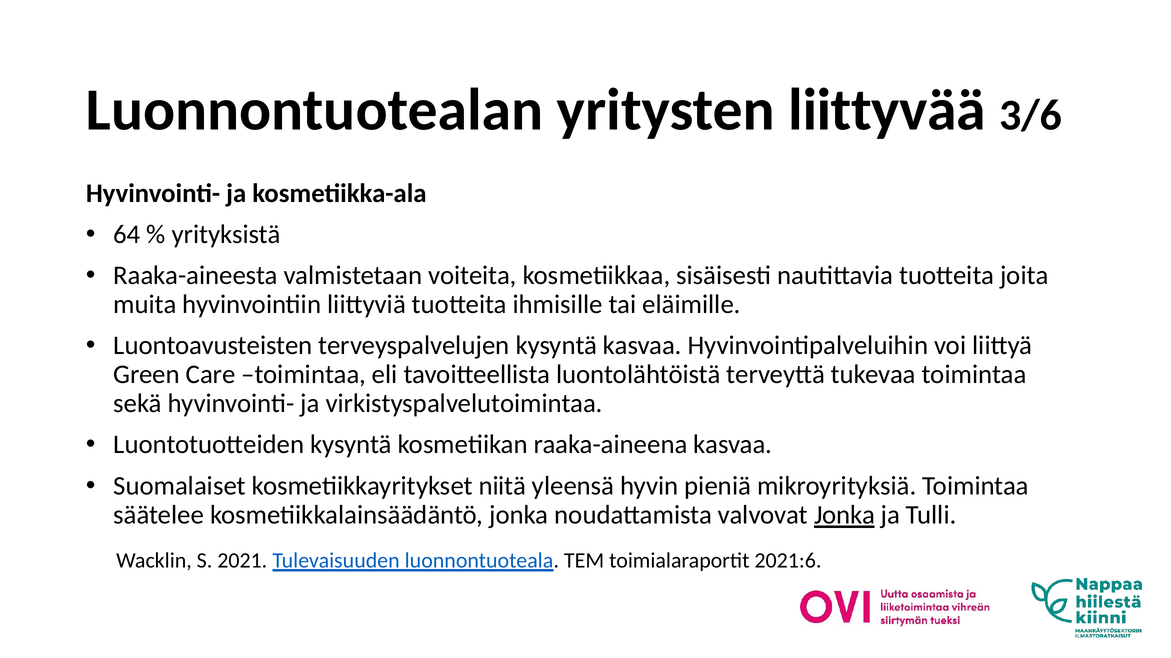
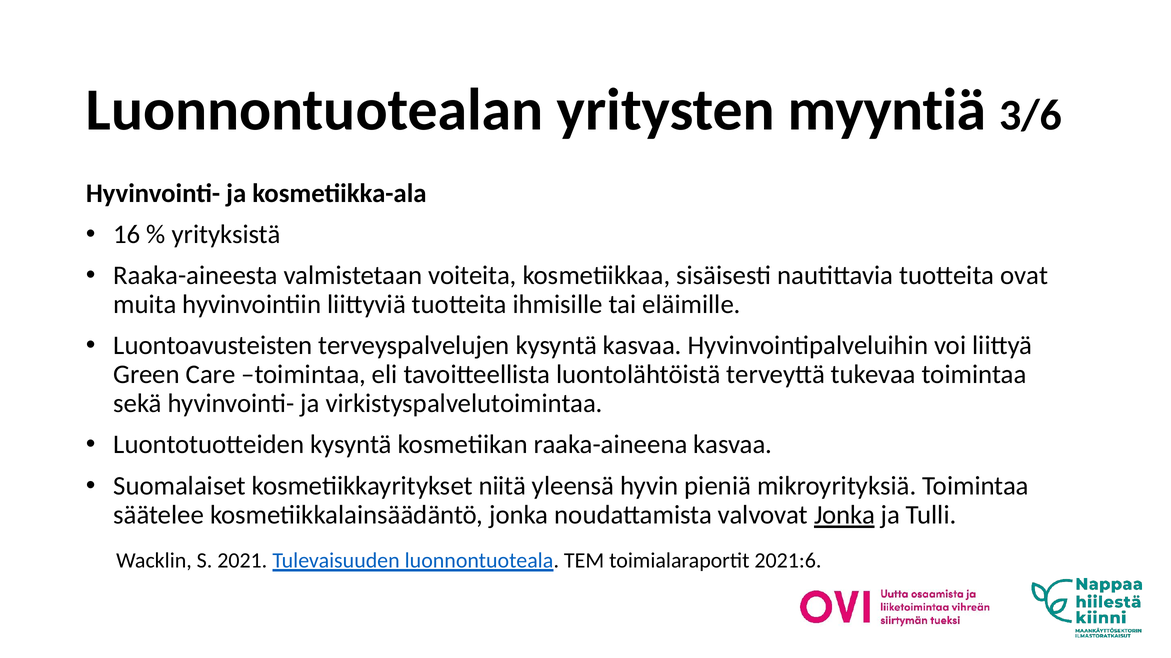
liittyvää: liittyvää -> myyntiä
64: 64 -> 16
joita: joita -> ovat
